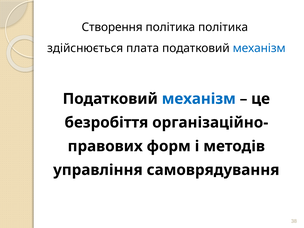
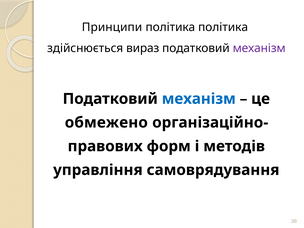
Створення: Створення -> Принципи
плата: плата -> вираз
механізм at (259, 48) colour: blue -> purple
безробіття: безробіття -> обмежено
